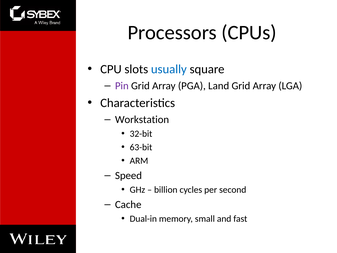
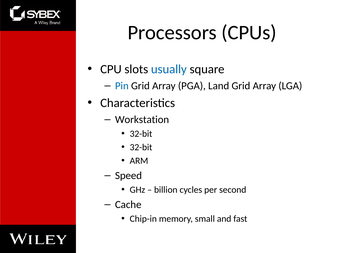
Pin colour: purple -> blue
63-bit at (141, 147): 63-bit -> 32-bit
Dual-in: Dual-in -> Chip-in
